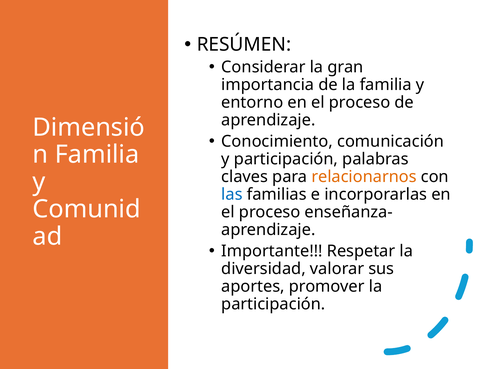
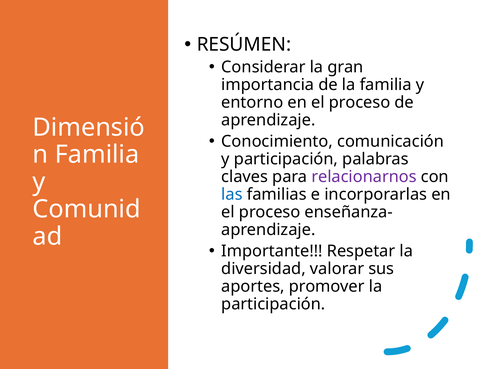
relacionarnos colour: orange -> purple
